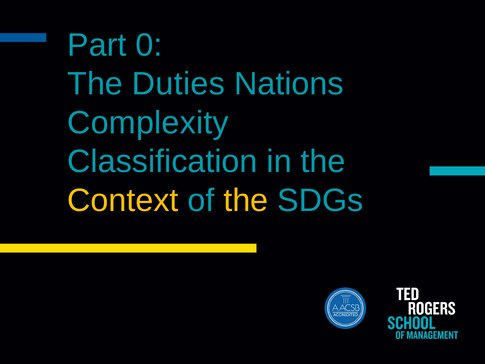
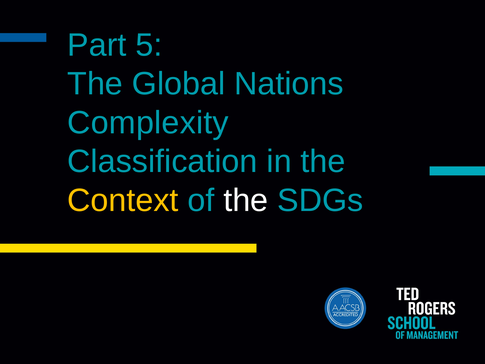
0: 0 -> 5
Duties: Duties -> Global
the at (246, 200) colour: yellow -> white
